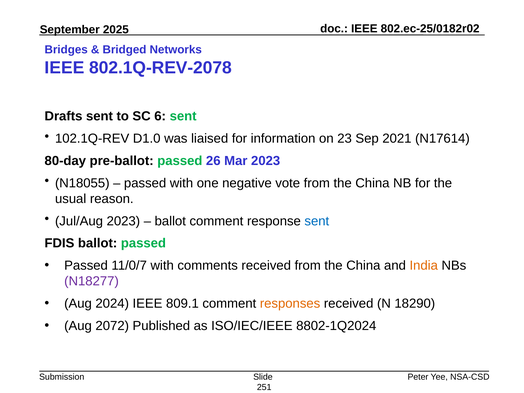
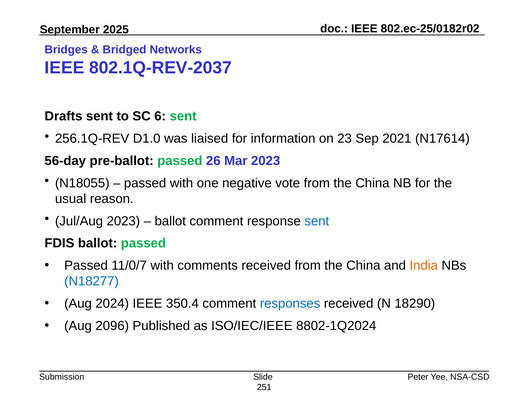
802.1Q-REV-2078: 802.1Q-REV-2078 -> 802.1Q-REV-2037
102.1Q-REV: 102.1Q-REV -> 256.1Q-REV
80-day: 80-day -> 56-day
N18277 colour: purple -> blue
809.1: 809.1 -> 350.4
responses colour: orange -> blue
2072: 2072 -> 2096
